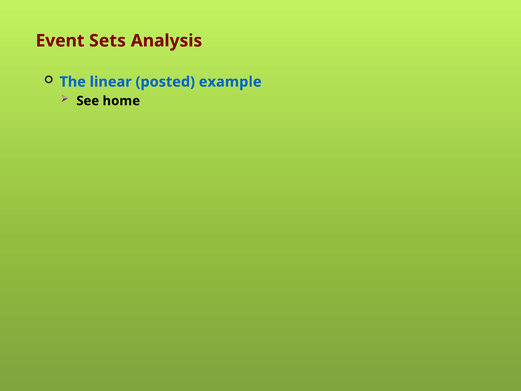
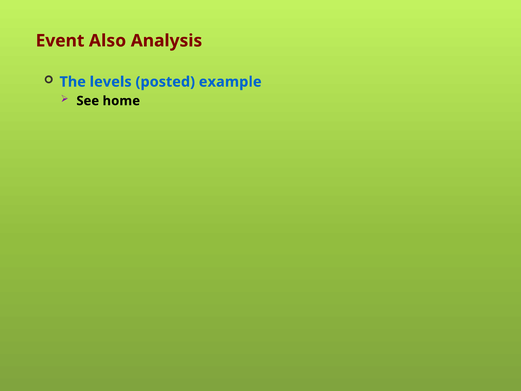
Sets: Sets -> Also
linear: linear -> levels
